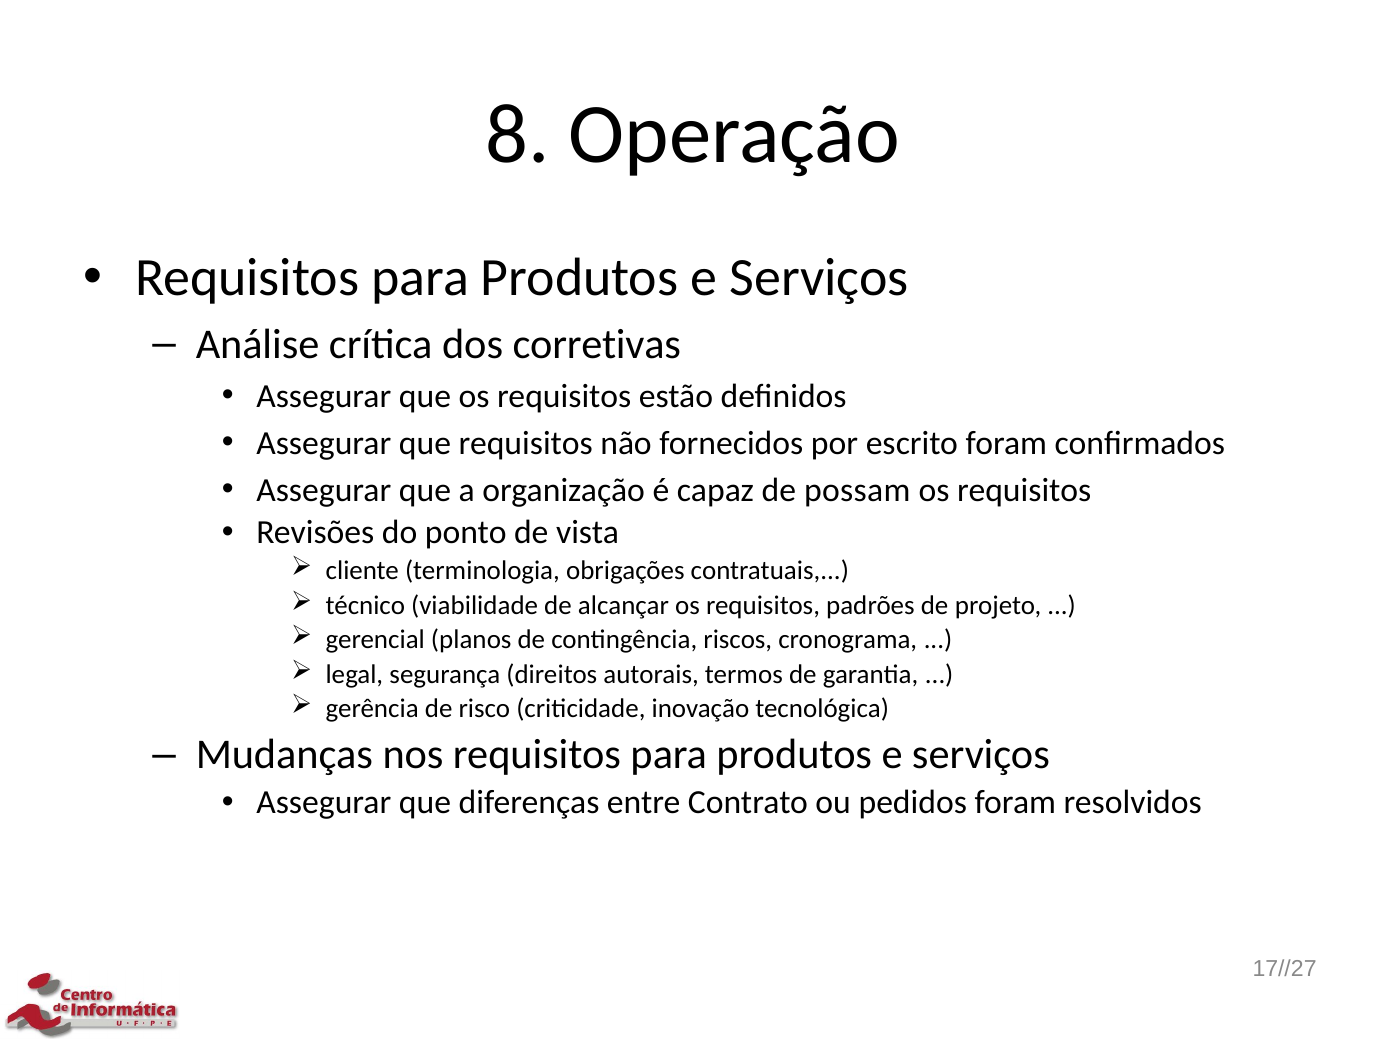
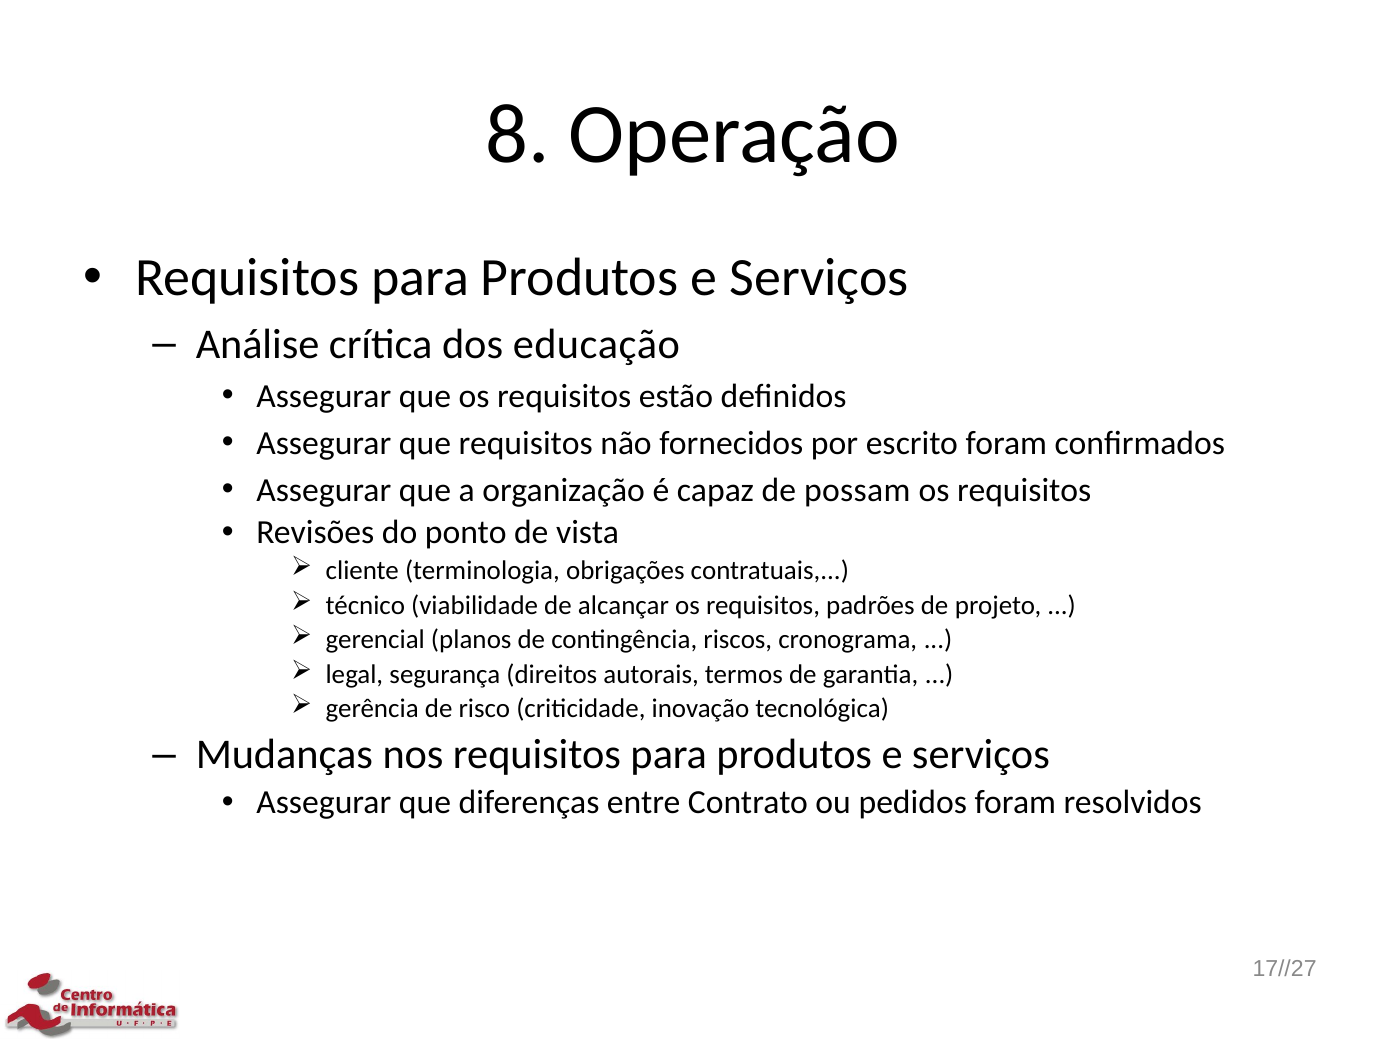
corretivas: corretivas -> educação
